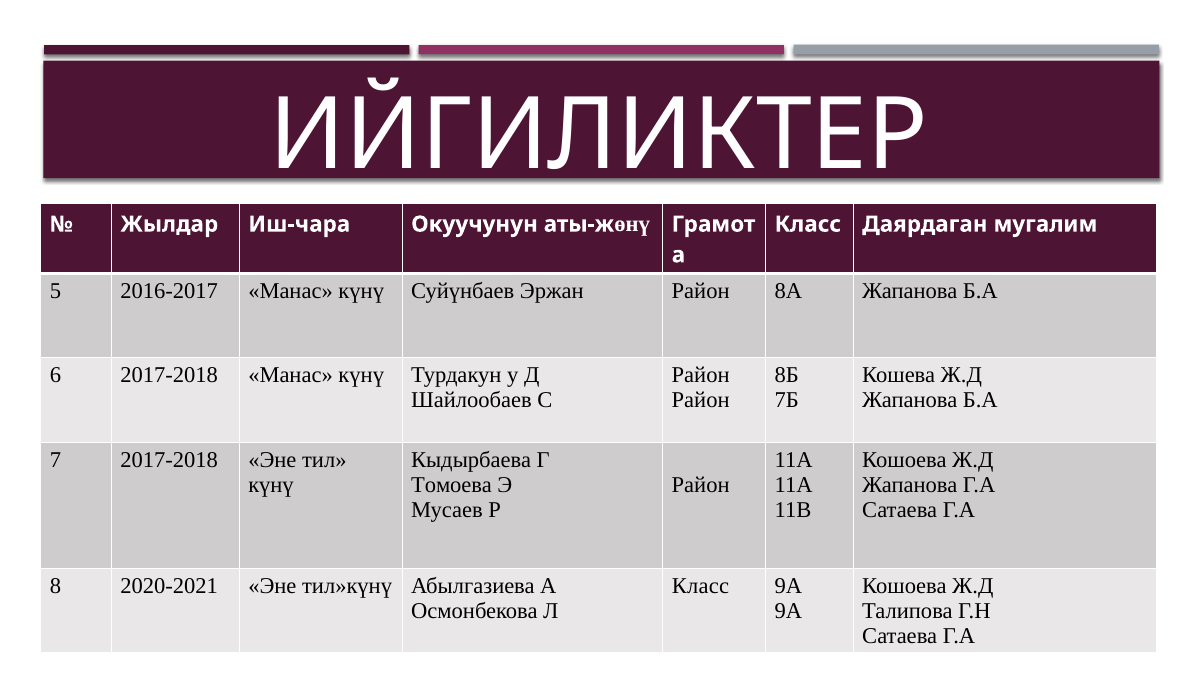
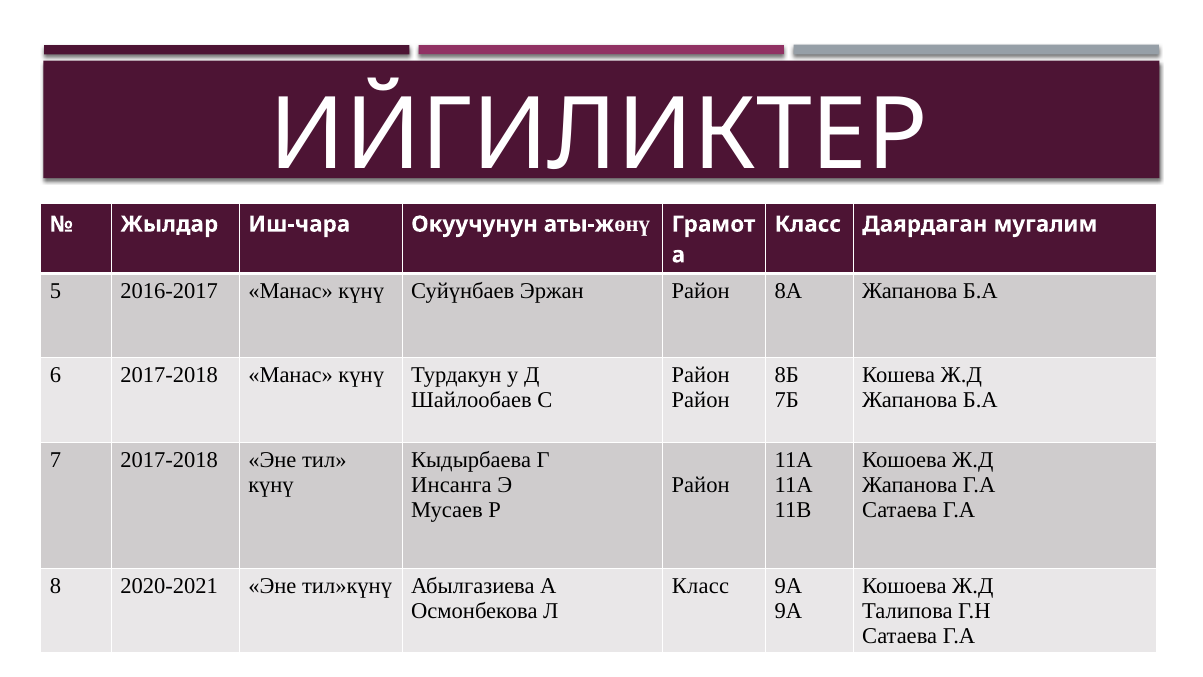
Томоева: Томоева -> Инсанга
